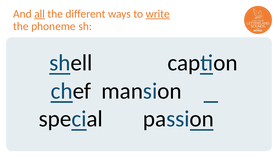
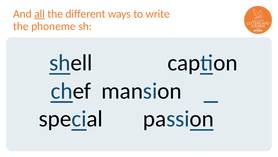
write underline: present -> none
